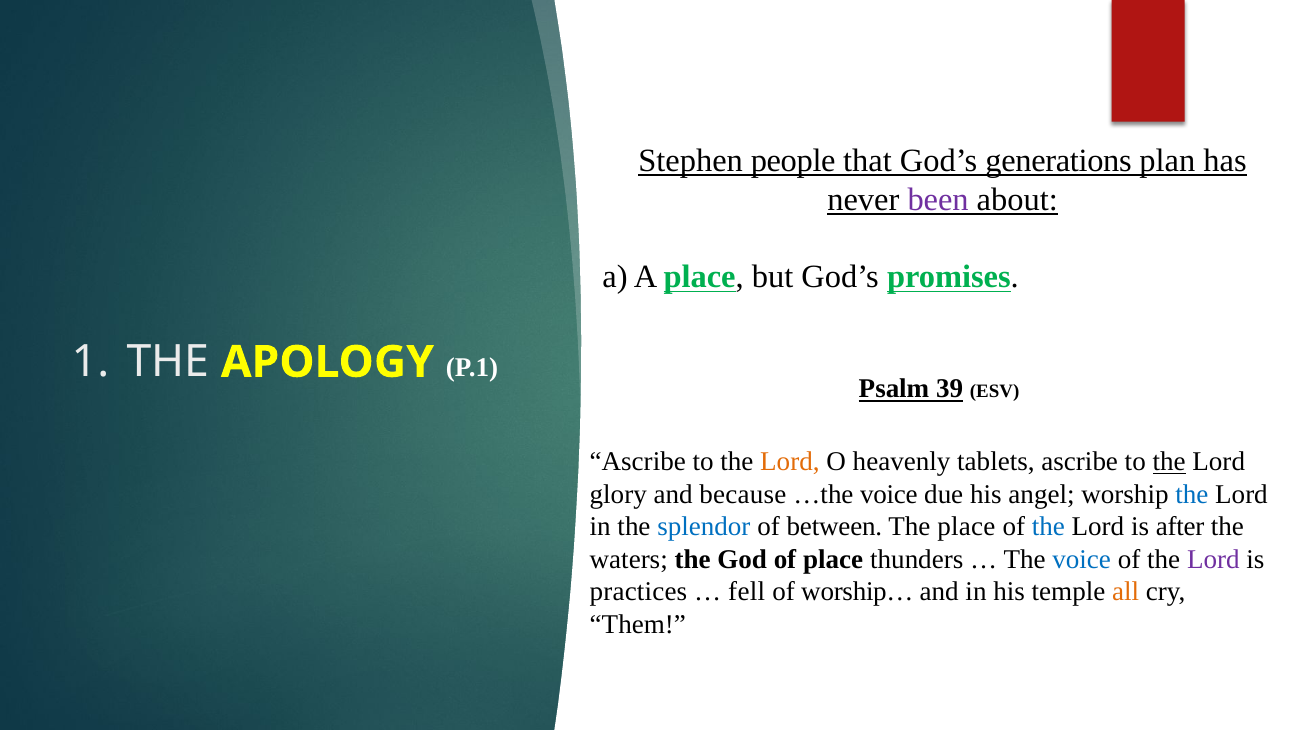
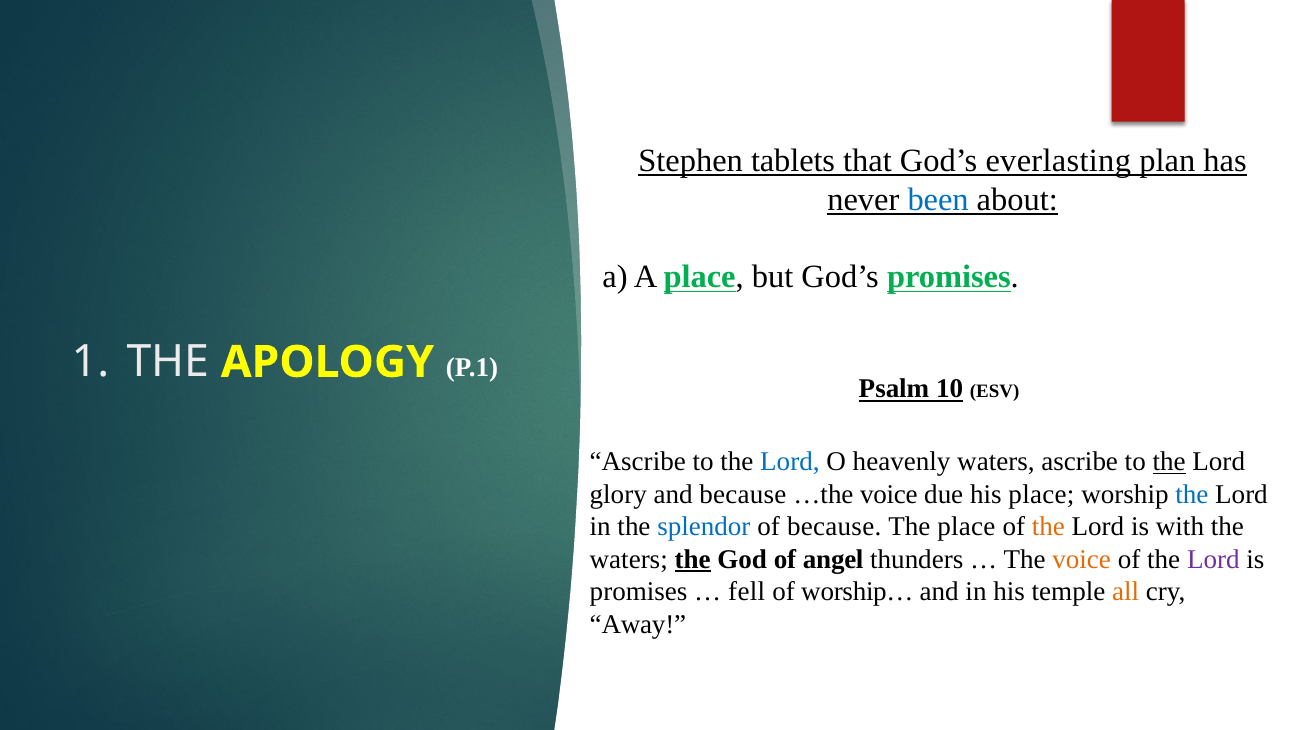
people: people -> tablets
generations: generations -> everlasting
been colour: purple -> blue
39: 39 -> 10
Lord at (790, 462) colour: orange -> blue
heavenly tablets: tablets -> waters
his angel: angel -> place
of between: between -> because
the at (1048, 527) colour: blue -> orange
after: after -> with
the at (693, 559) underline: none -> present
of place: place -> angel
voice at (1082, 559) colour: blue -> orange
practices at (638, 592): practices -> promises
Them: Them -> Away
